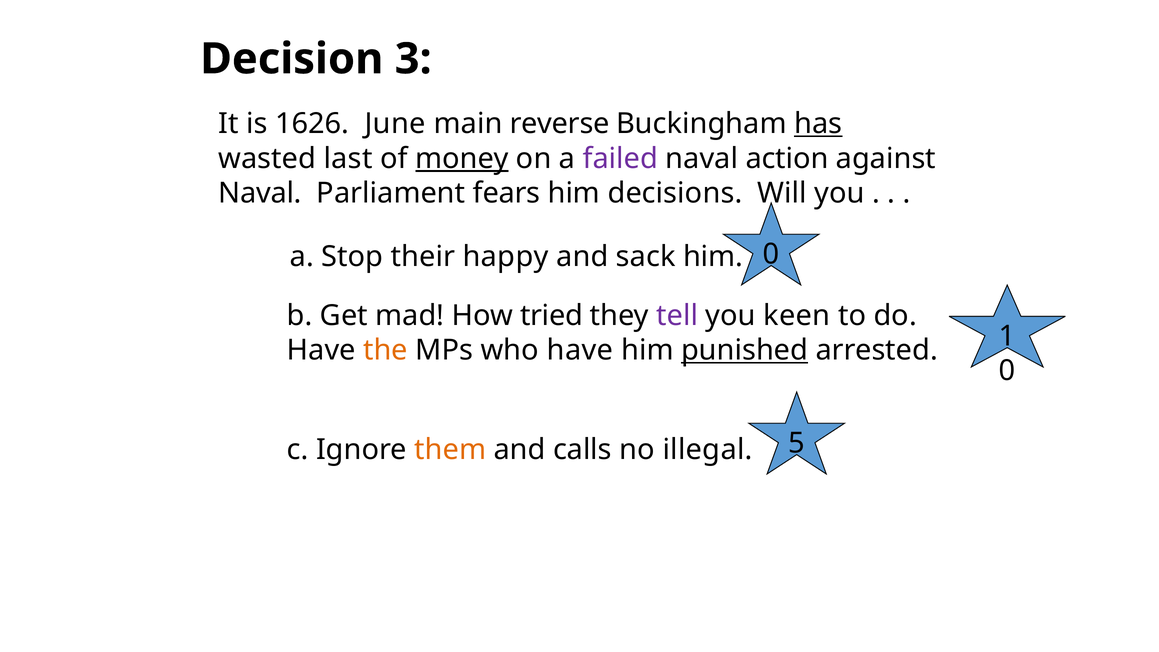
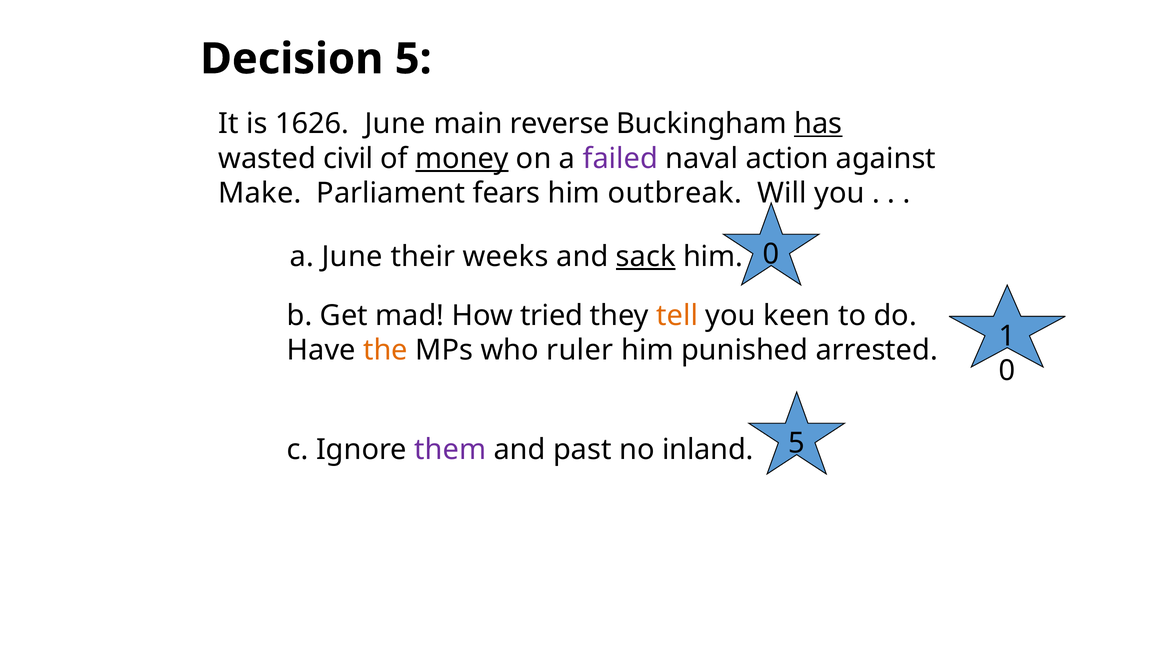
Decision 3: 3 -> 5
last: last -> civil
Naval at (260, 193): Naval -> Make
decisions: decisions -> outbreak
a Stop: Stop -> June
happy: happy -> weeks
sack underline: none -> present
tell colour: purple -> orange
who have: have -> ruler
punished underline: present -> none
them colour: orange -> purple
calls: calls -> past
illegal: illegal -> inland
